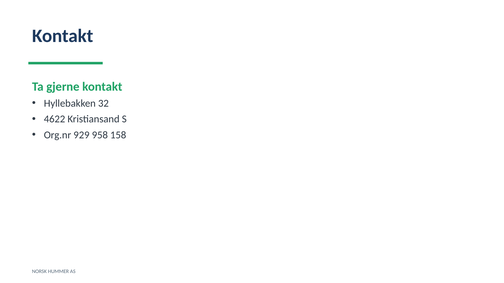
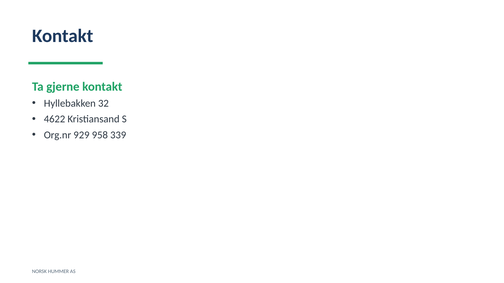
158: 158 -> 339
